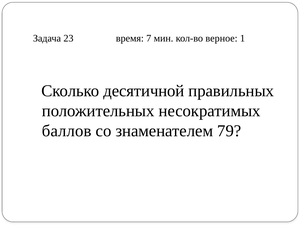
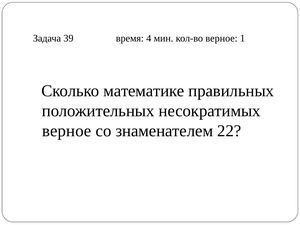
23: 23 -> 39
7: 7 -> 4
десятичной: десятичной -> математике
баллов at (67, 131): баллов -> верное
79: 79 -> 22
